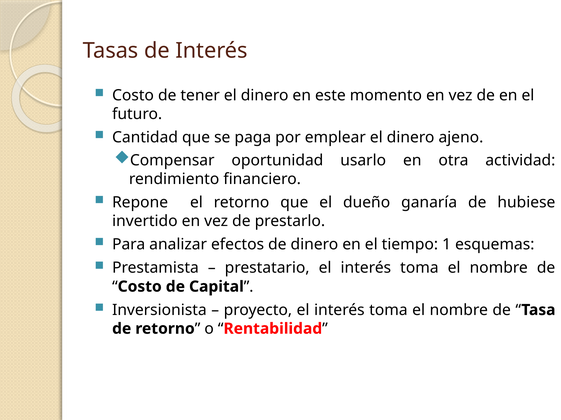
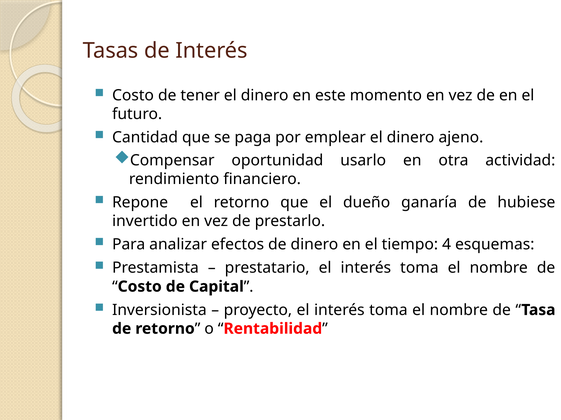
1: 1 -> 4
